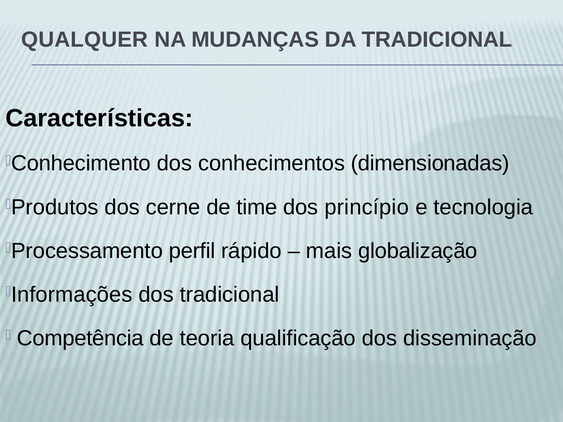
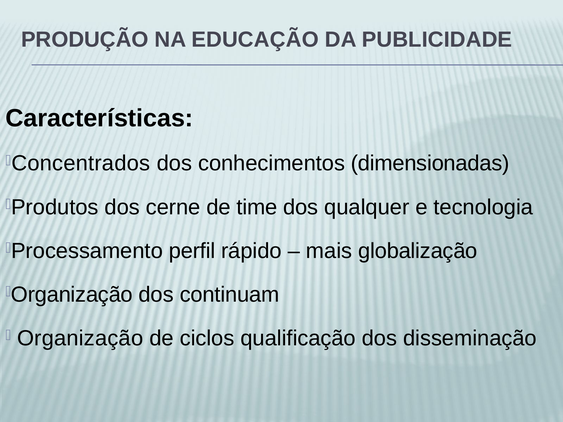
QUALQUER: QUALQUER -> PRODUÇÃO
MUDANÇAS: MUDANÇAS -> EDUCAÇÃO
DA TRADICIONAL: TRADICIONAL -> PUBLICIDADE
Conhecimento: Conhecimento -> Concentrados
princípio: princípio -> qualquer
Informações at (72, 295): Informações -> Organização
dos tradicional: tradicional -> continuam
Competência at (80, 338): Competência -> Organização
teoria: teoria -> ciclos
